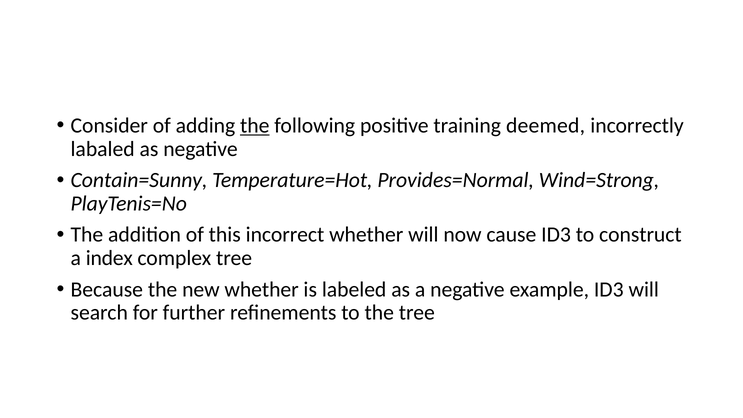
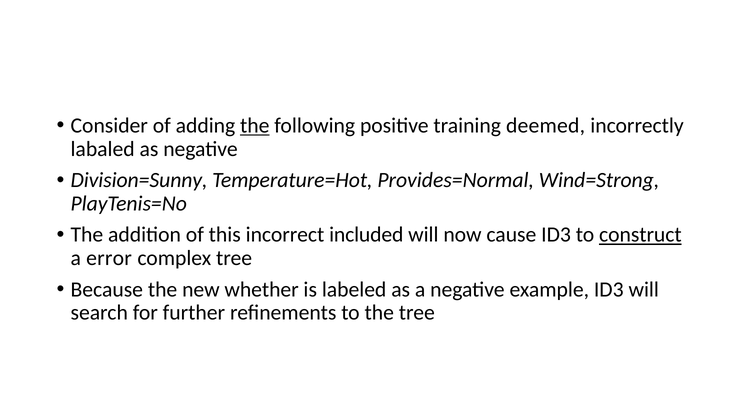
Contain=Sunny: Contain=Sunny -> Division=Sunny
incorrect whether: whether -> included
construct underline: none -> present
index: index -> error
